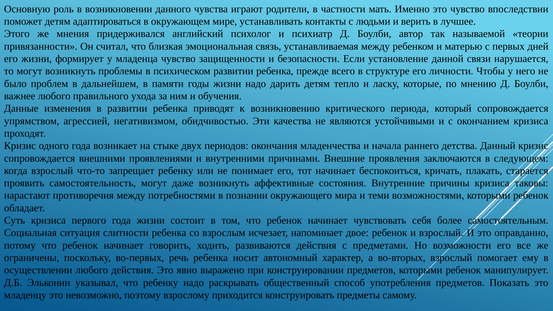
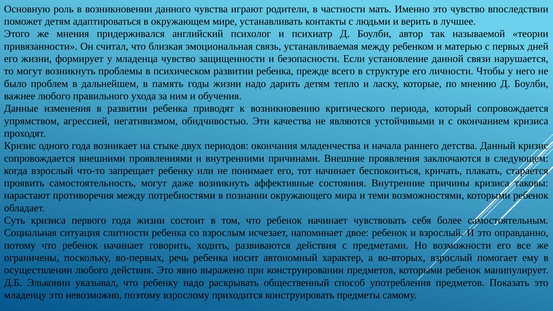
памяти: памяти -> память
